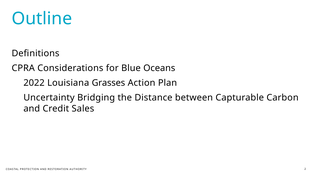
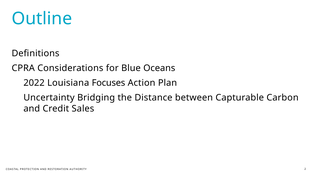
Grasses: Grasses -> Focuses
